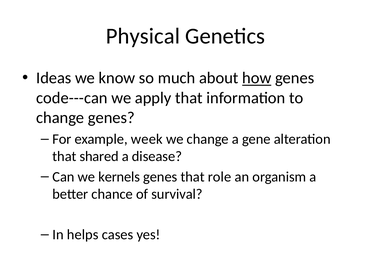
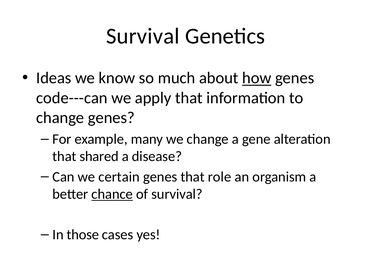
Physical at (143, 36): Physical -> Survival
week: week -> many
kernels: kernels -> certain
chance underline: none -> present
helps: helps -> those
